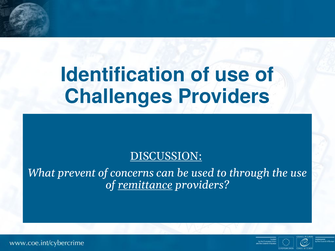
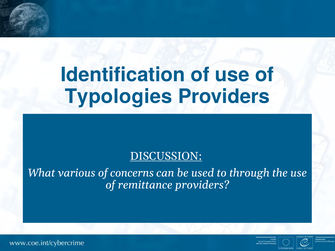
Challenges: Challenges -> Typologies
prevent: prevent -> various
remittance underline: present -> none
